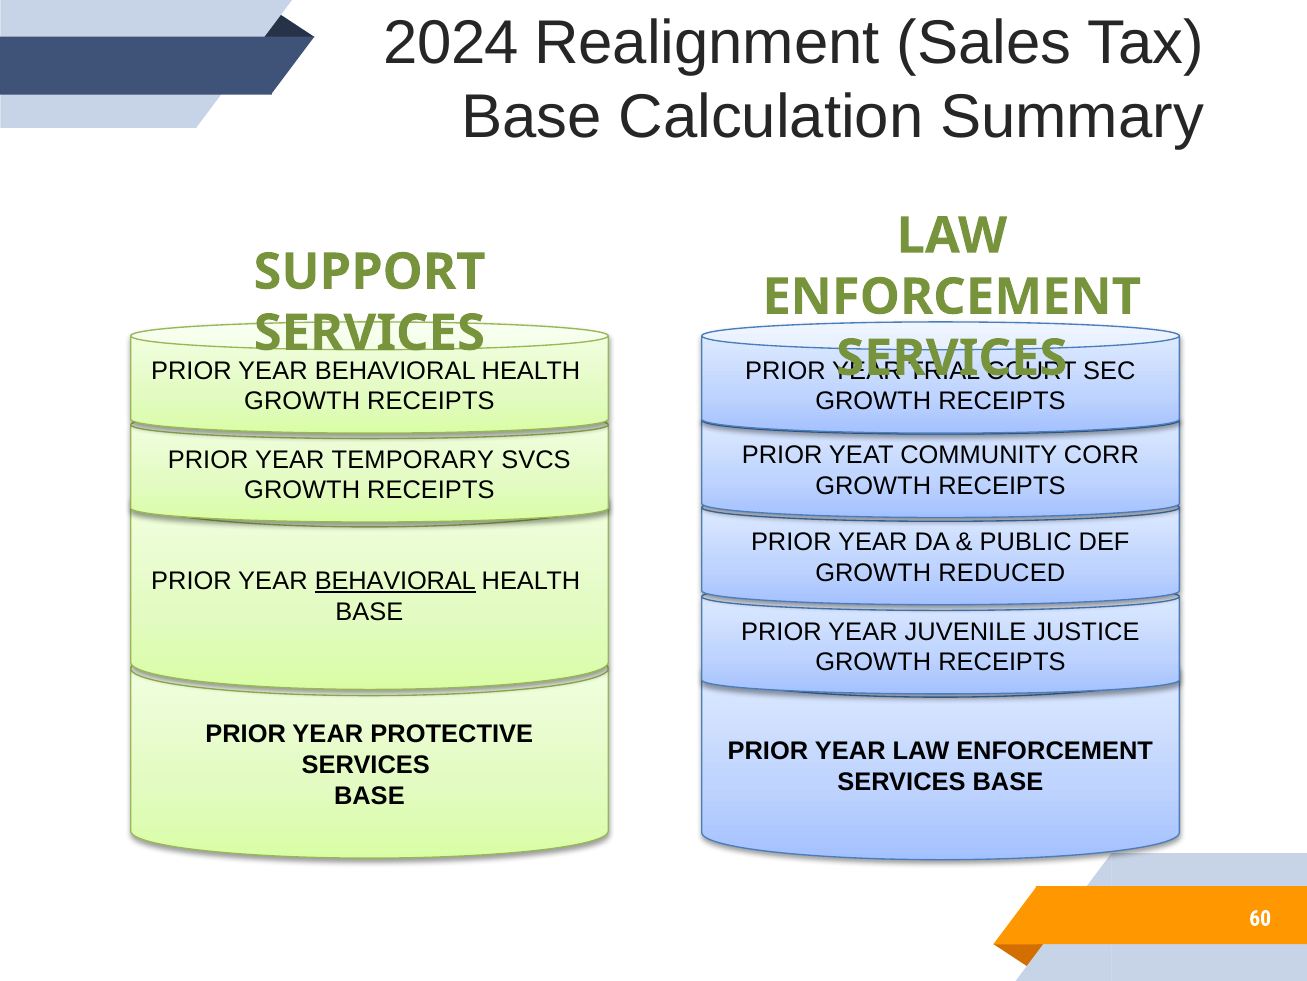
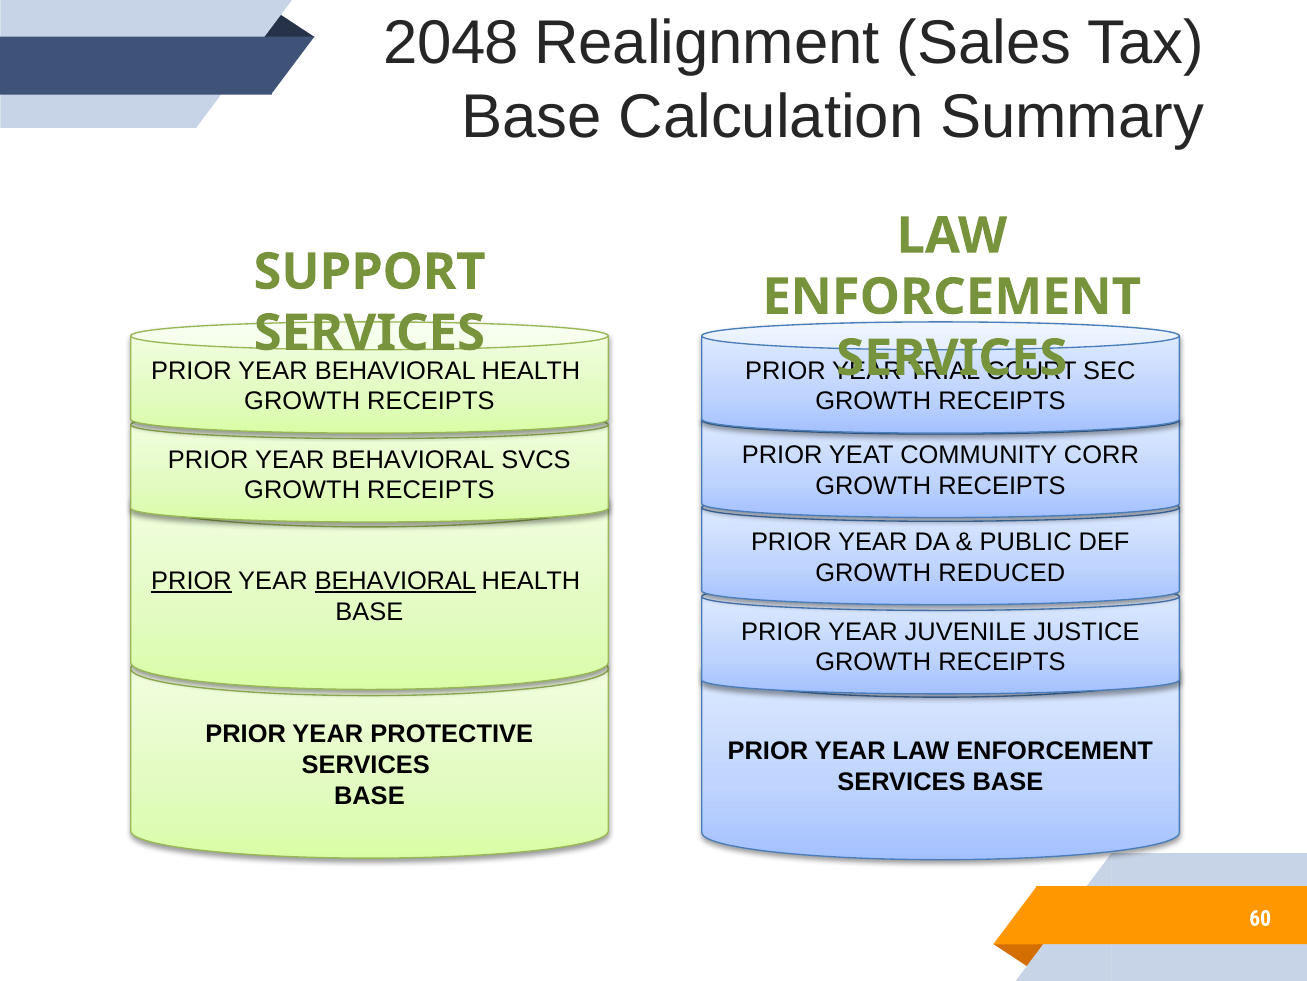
2024: 2024 -> 2048
TEMPORARY at (413, 460): TEMPORARY -> BEHAVIORAL
PRIOR at (191, 581) underline: none -> present
